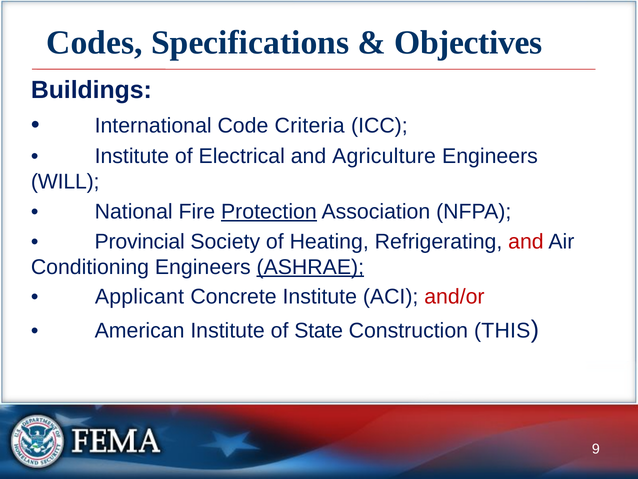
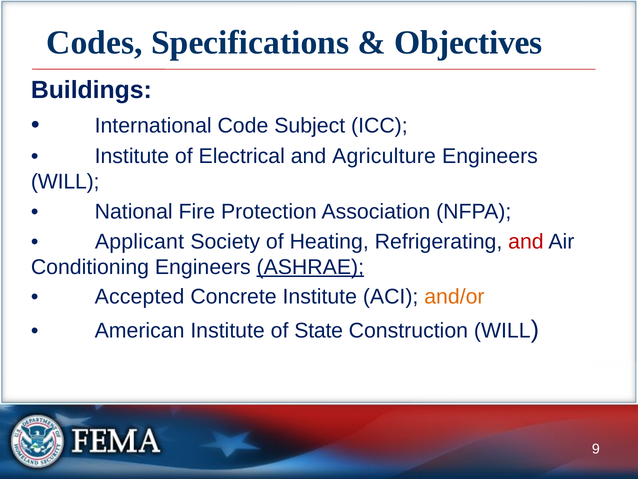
Criteria: Criteria -> Subject
Protection underline: present -> none
Provincial: Provincial -> Applicant
Applicant: Applicant -> Accepted
and/or colour: red -> orange
Construction THIS: THIS -> WILL
